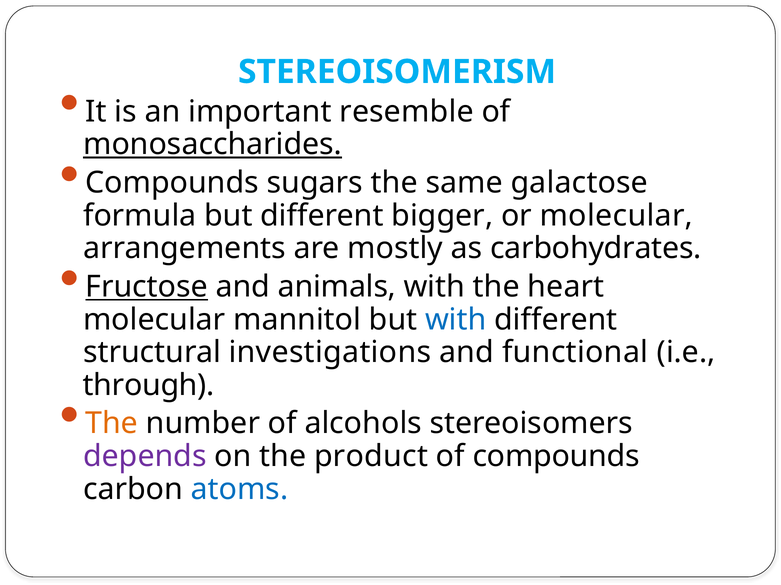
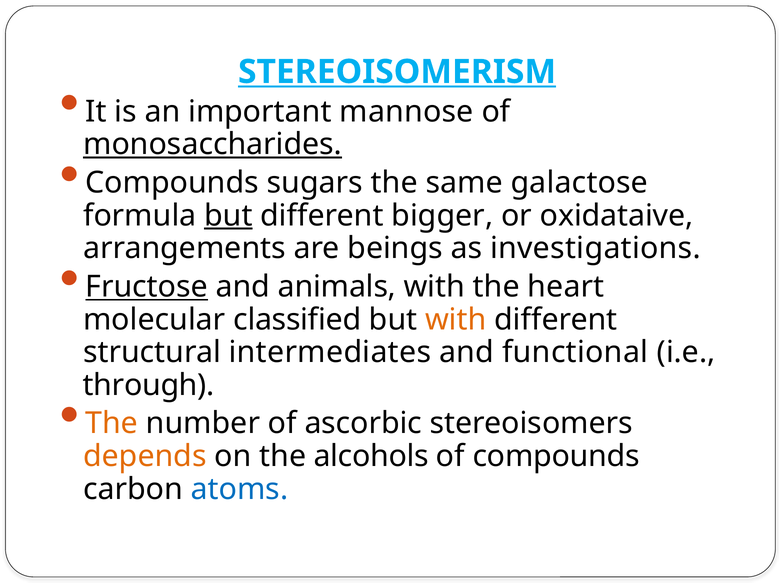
STEREOISOMERISM underline: none -> present
resemble: resemble -> mannose
but at (228, 216) underline: none -> present
or molecular: molecular -> oxidataive
mostly: mostly -> beings
carbohydrates: carbohydrates -> investigations
mannitol: mannitol -> classified
with at (456, 320) colour: blue -> orange
investigations: investigations -> intermediates
alcohols: alcohols -> ascorbic
depends colour: purple -> orange
product: product -> alcohols
